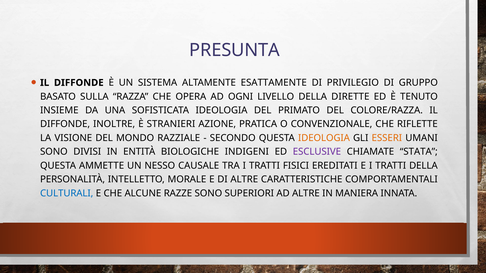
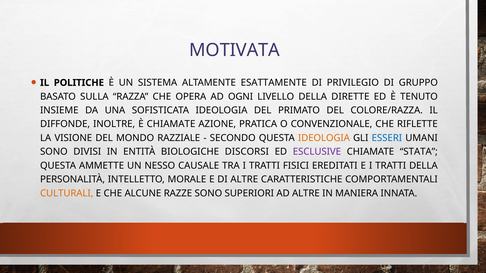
PRESUNTA: PRESUNTA -> MOTIVATA
DIFFONDE at (79, 83): DIFFONDE -> POLITICHE
È STRANIERI: STRANIERI -> CHIAMATE
ESSERI colour: orange -> blue
INDIGENI: INDIGENI -> DISCORSI
CULTURALI colour: blue -> orange
